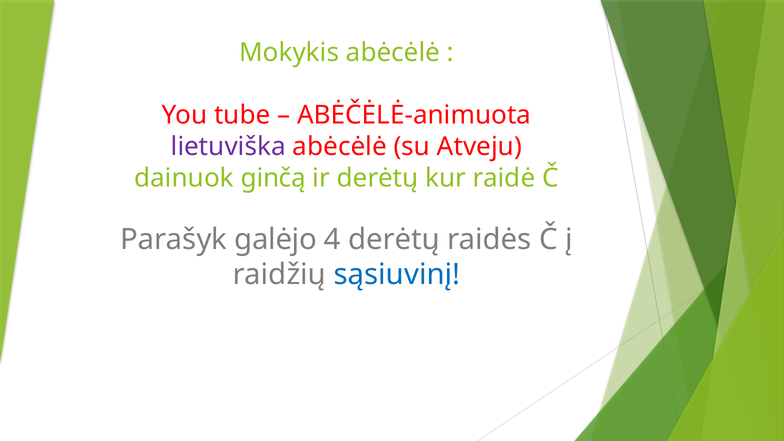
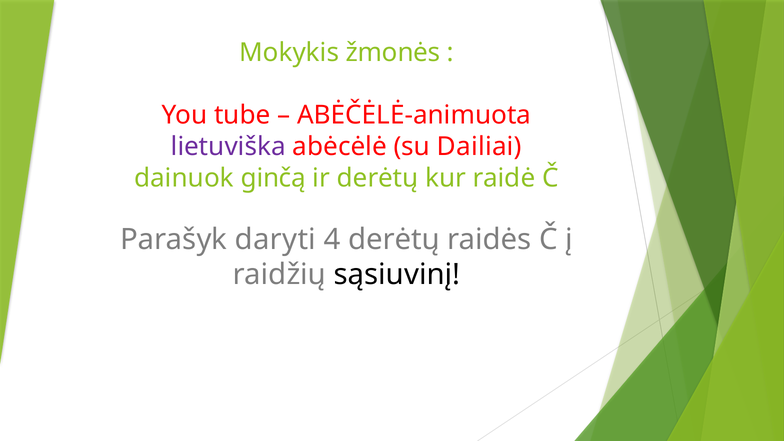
Mokykis abėcėlė: abėcėlė -> žmonės
Atveju: Atveju -> Dailiai
galėjo: galėjo -> daryti
sąsiuvinį colour: blue -> black
